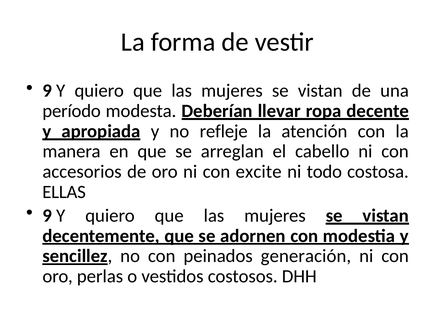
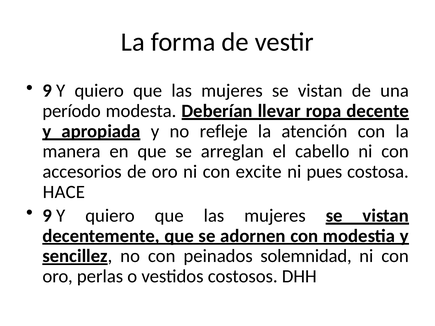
todo: todo -> pues
ELLAS: ELLAS -> HACE
generación: generación -> solemnidad
